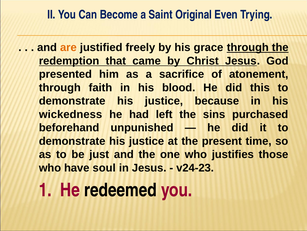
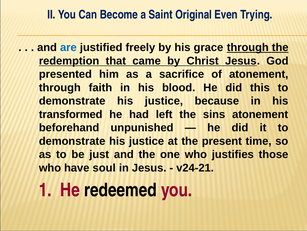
are colour: orange -> blue
wickedness: wickedness -> transformed
sins purchased: purchased -> atonement
v24-23: v24-23 -> v24-21
